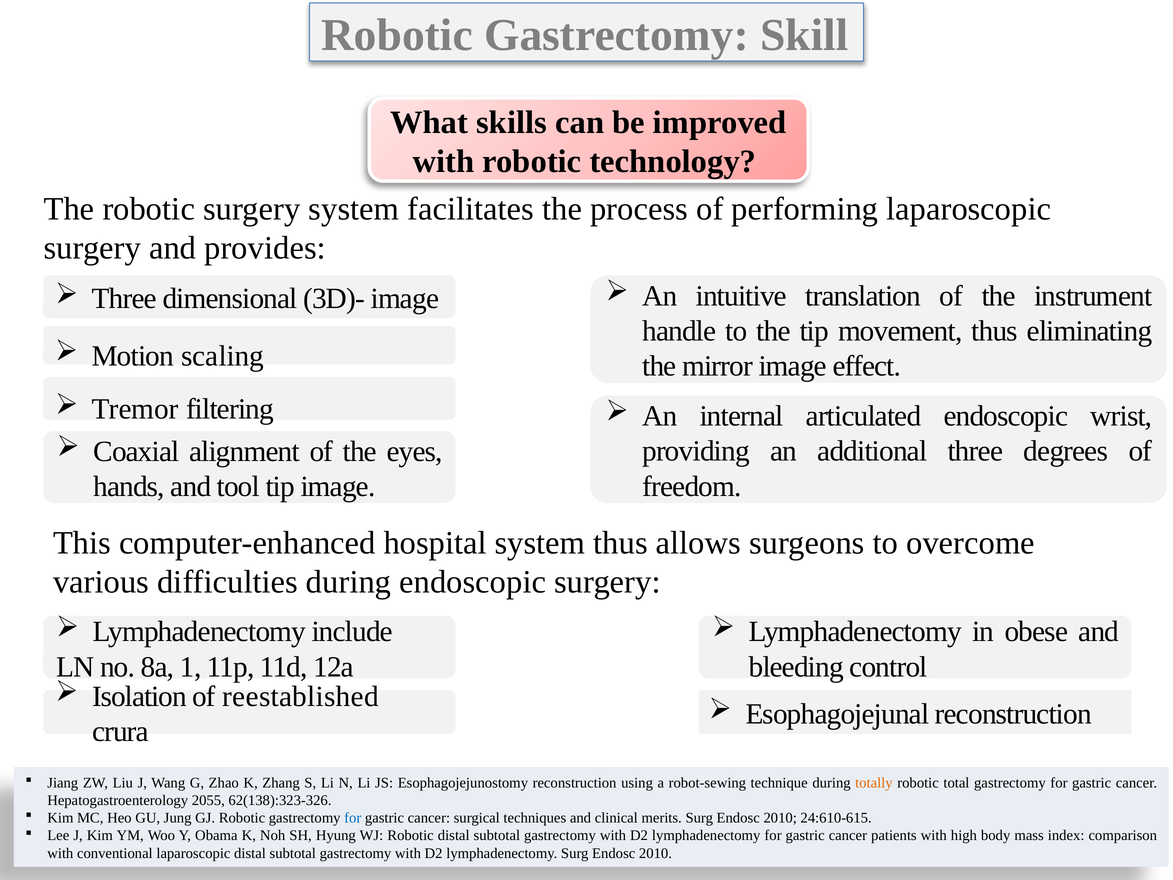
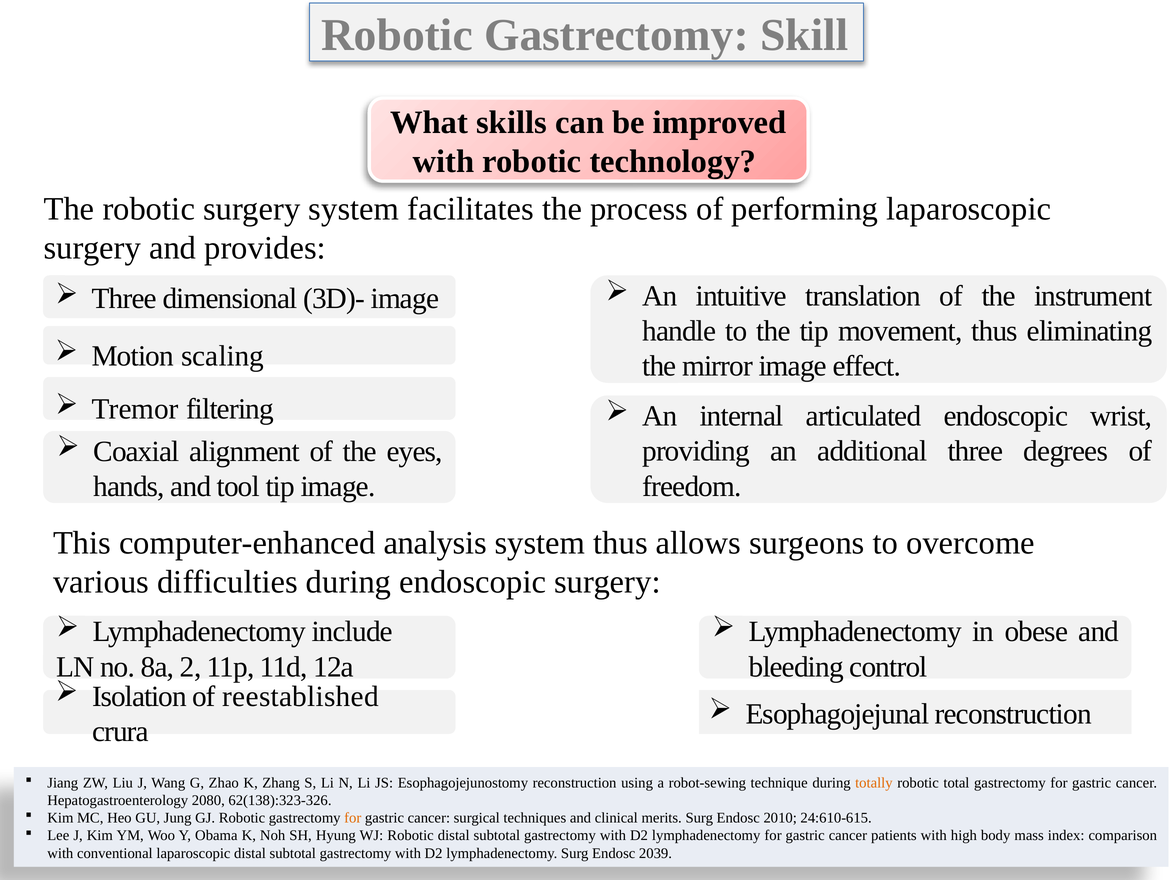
hospital: hospital -> analysis
1: 1 -> 2
2055: 2055 -> 2080
for at (353, 818) colour: blue -> orange
lymphadenectomy Surg Endosc 2010: 2010 -> 2039
